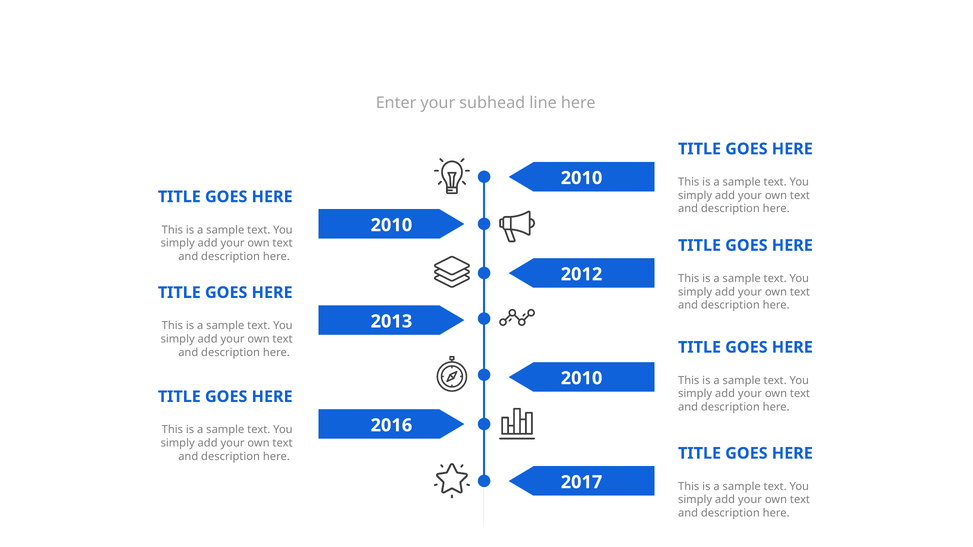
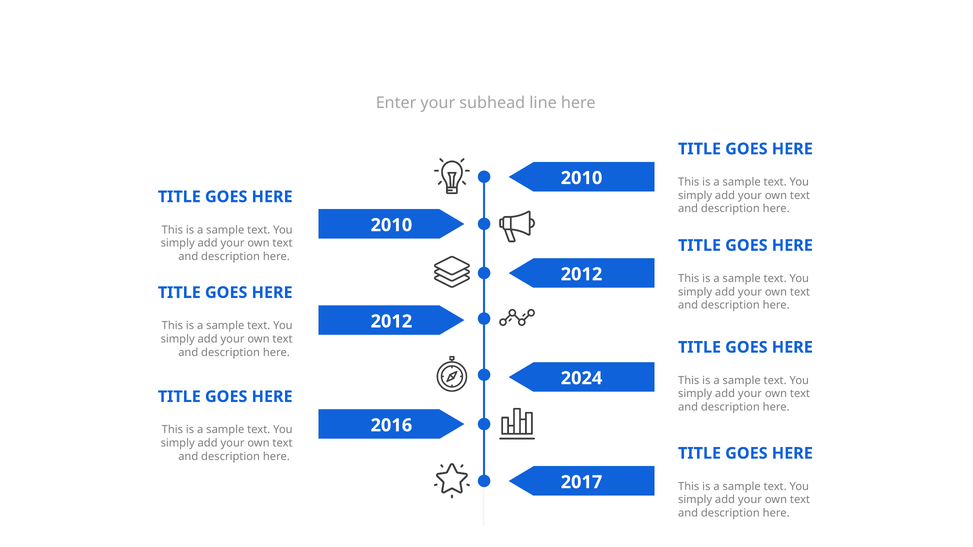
2013 at (391, 322): 2013 -> 2012
2010 at (582, 378): 2010 -> 2024
